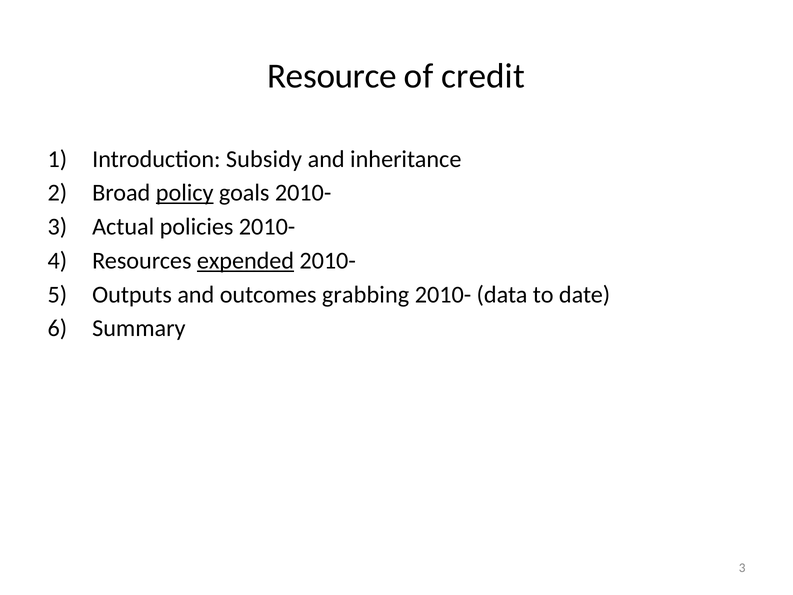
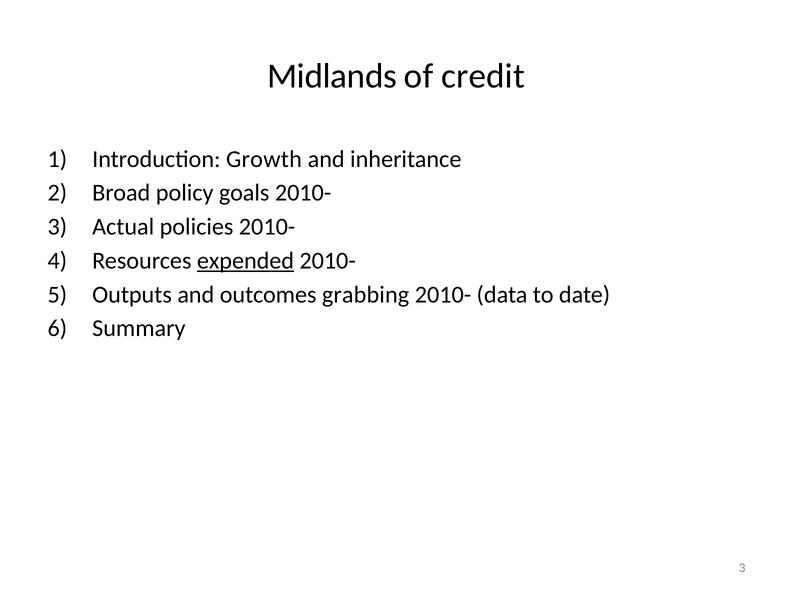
Resource: Resource -> Midlands
Subsidy: Subsidy -> Growth
policy underline: present -> none
